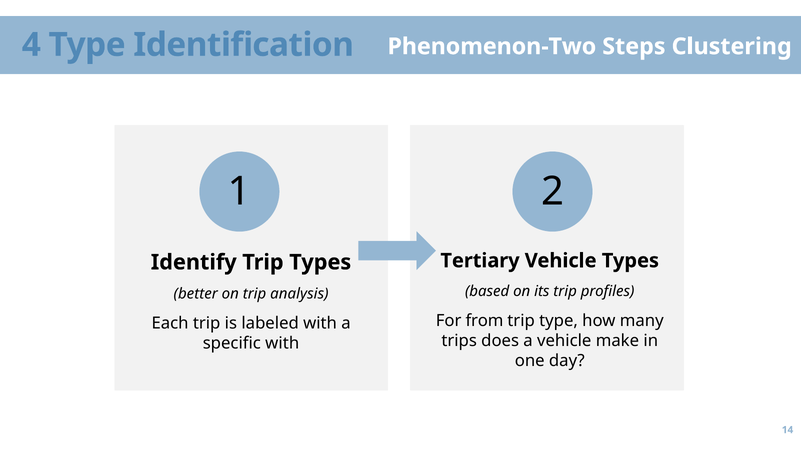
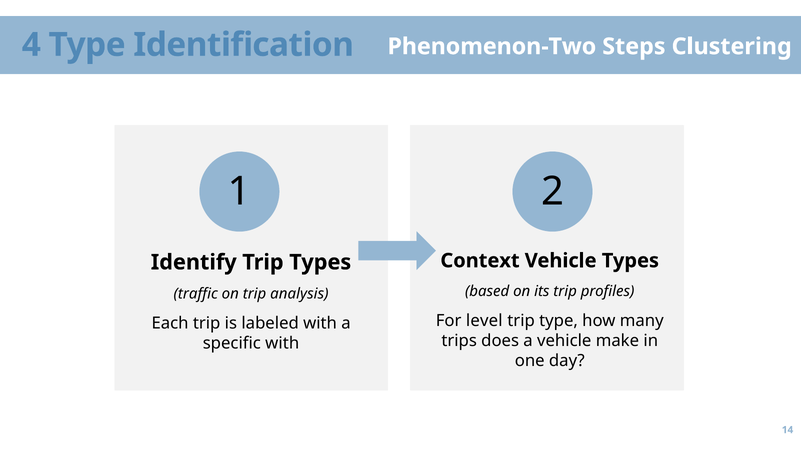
Tertiary: Tertiary -> Context
better: better -> traffic
from: from -> level
